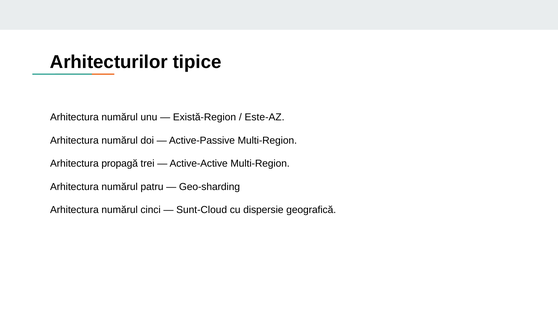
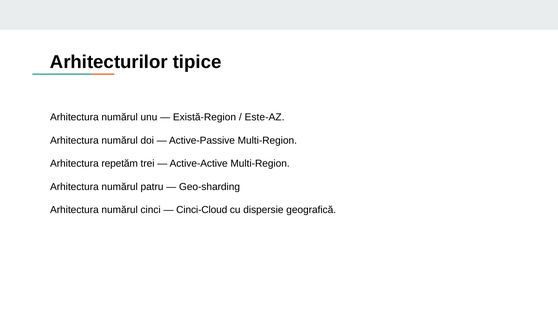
propagă: propagă -> repetăm
Sunt-Cloud: Sunt-Cloud -> Cinci-Cloud
